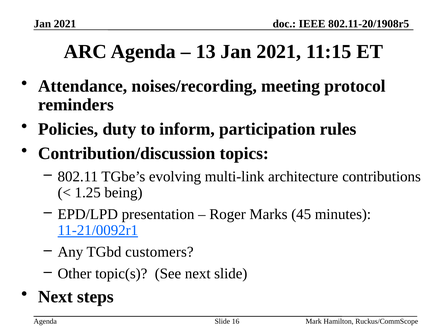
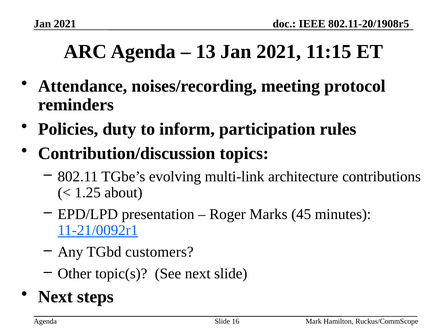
being: being -> about
